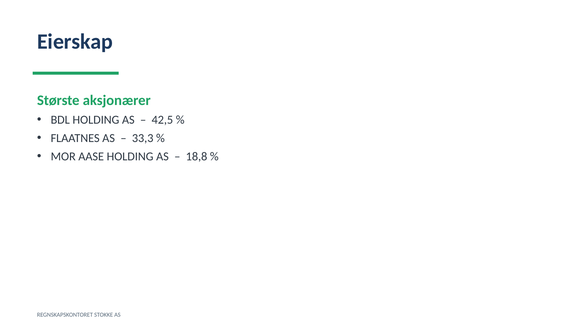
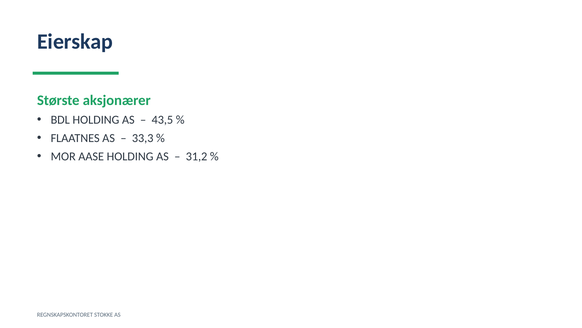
42,5: 42,5 -> 43,5
18,8: 18,8 -> 31,2
